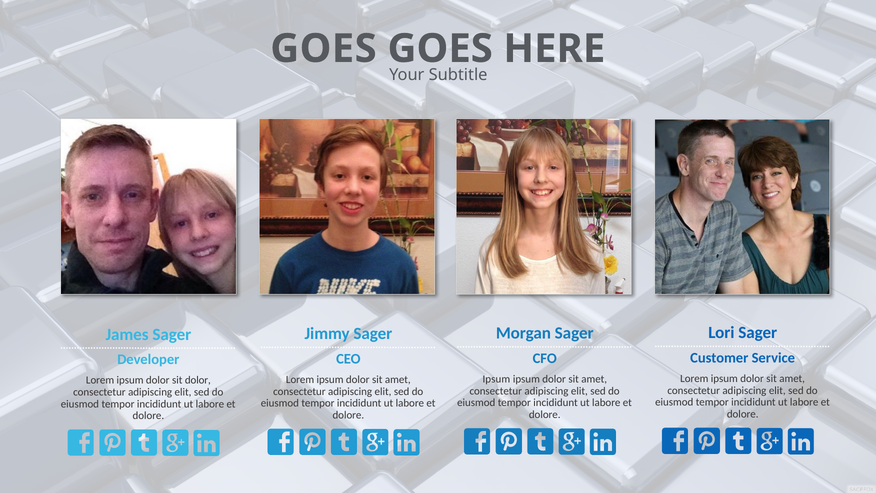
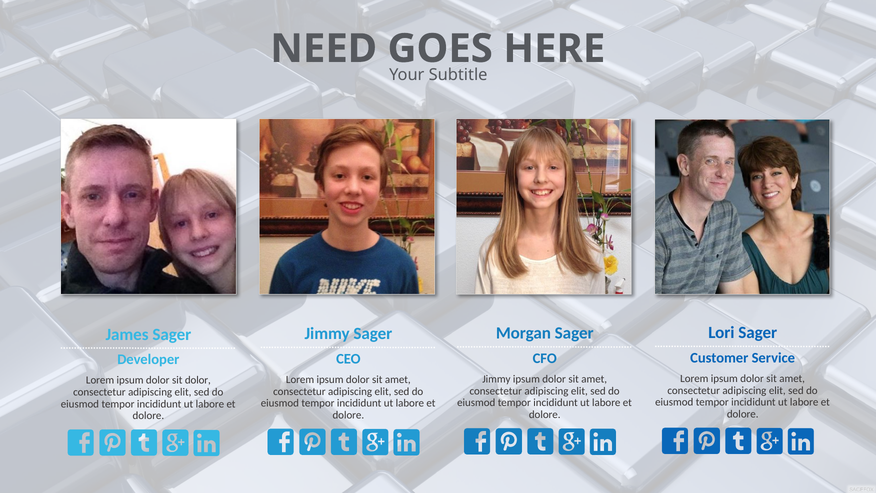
GOES at (323, 49): GOES -> NEED
Ipsum at (496, 379): Ipsum -> Jimmy
